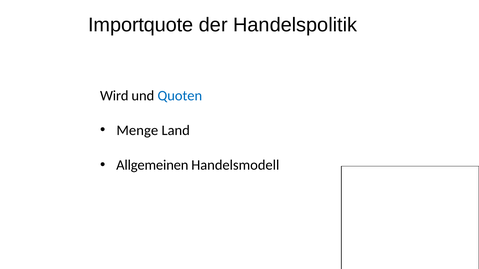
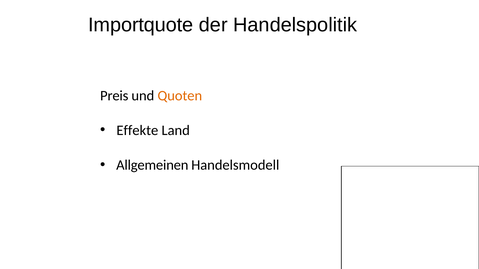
Wird: Wird -> Preis
Quoten colour: blue -> orange
Menge: Menge -> Effekte
